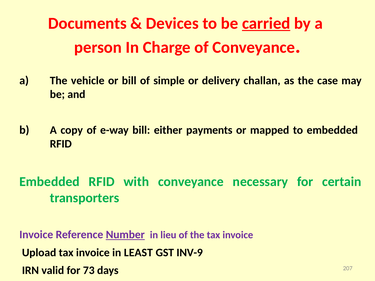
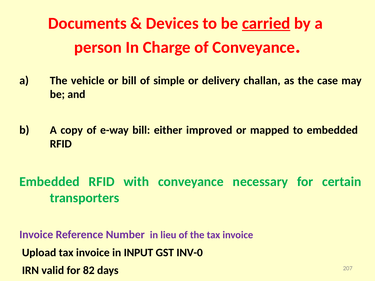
payments: payments -> improved
Number underline: present -> none
LEAST: LEAST -> INPUT
INV-9: INV-9 -> INV-0
73: 73 -> 82
